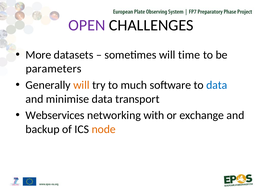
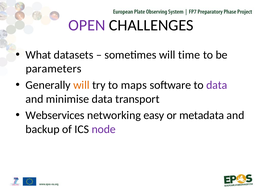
More: More -> What
much: much -> maps
data at (217, 85) colour: blue -> purple
with: with -> easy
exchange: exchange -> metadata
node colour: orange -> purple
